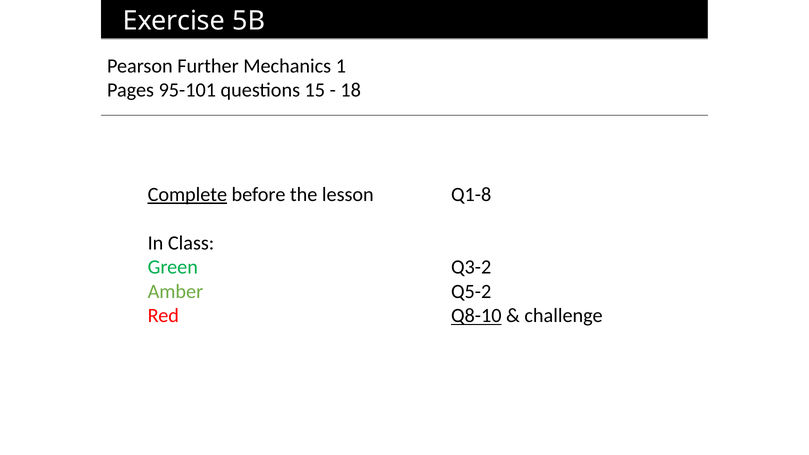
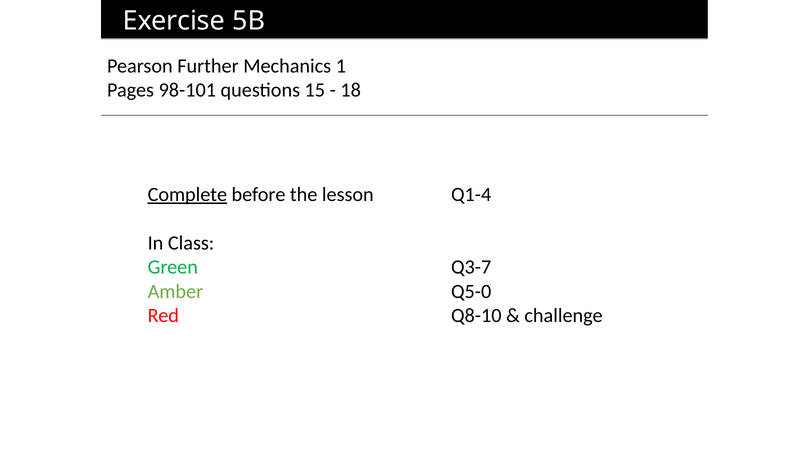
95-101: 95-101 -> 98-101
Q1-8: Q1-8 -> Q1-4
Q3-2: Q3-2 -> Q3-7
Q5-2: Q5-2 -> Q5-0
Q8-10 underline: present -> none
